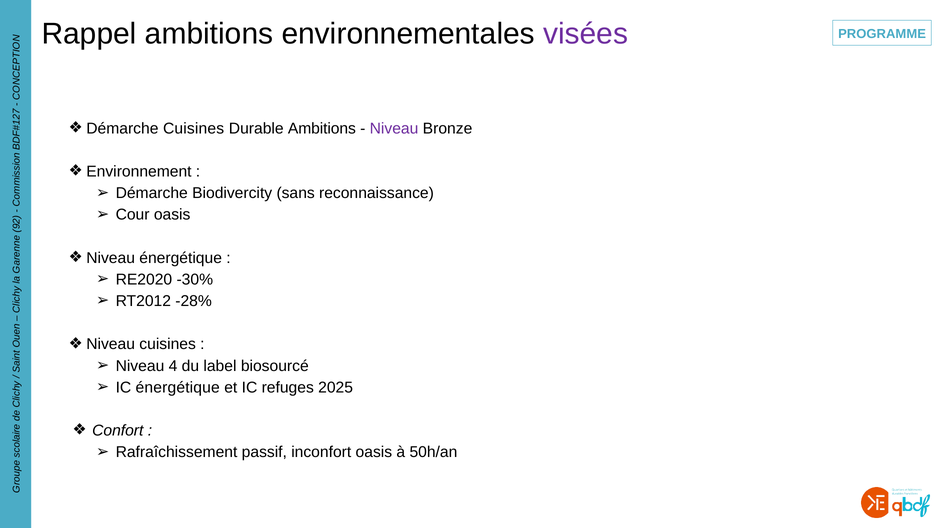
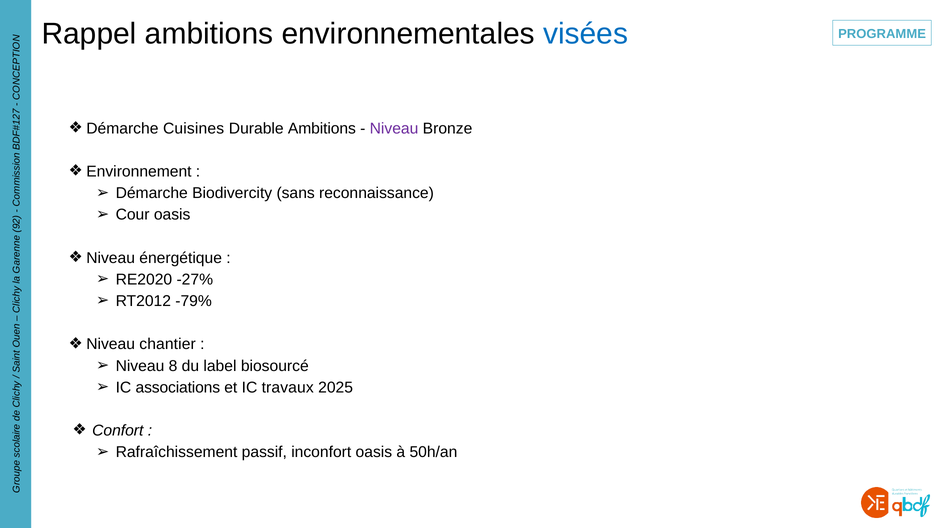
visées colour: purple -> blue
-30%: -30% -> -27%
-28%: -28% -> -79%
cuisines at (168, 344): cuisines -> chantier
4: 4 -> 8
IC énergétique: énergétique -> associations
refuges: refuges -> travaux
